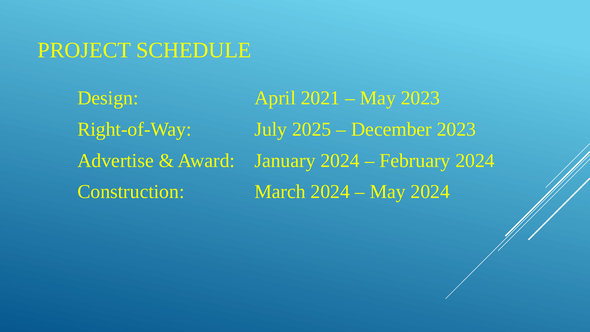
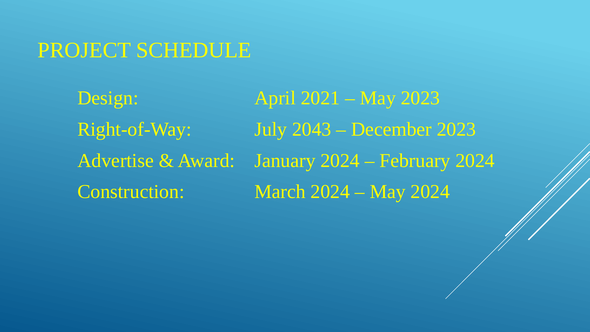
2025: 2025 -> 2043
